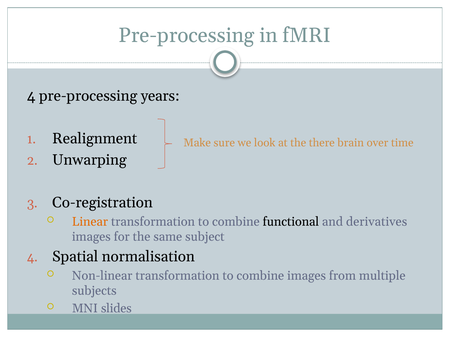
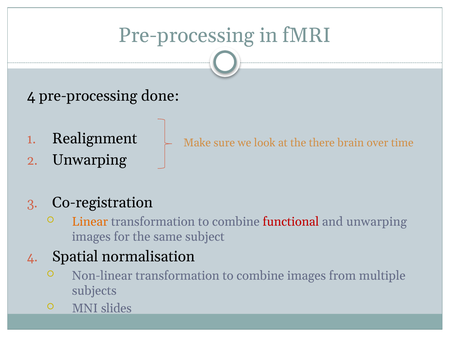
years: years -> done
functional colour: black -> red
and derivatives: derivatives -> unwarping
